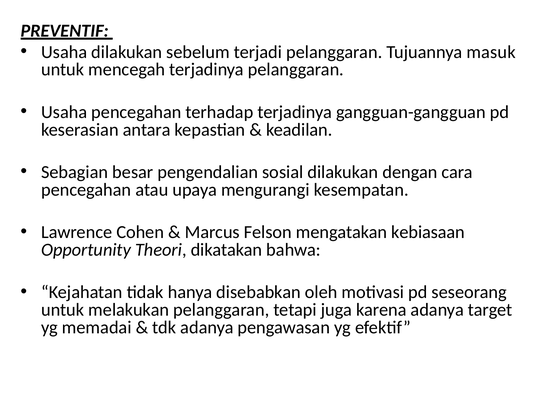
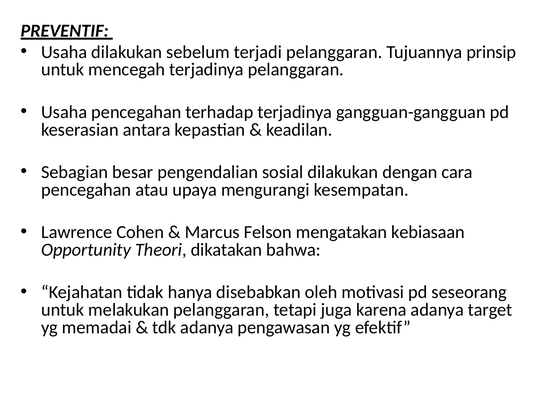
masuk: masuk -> prinsip
